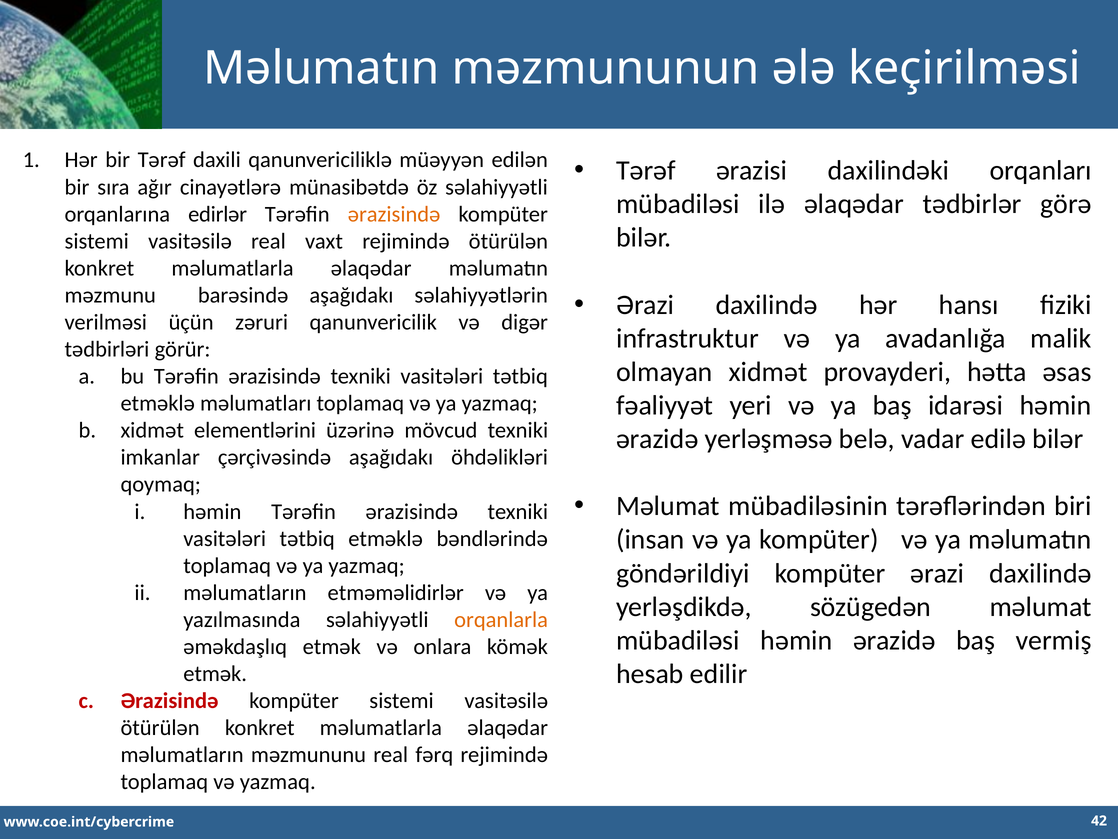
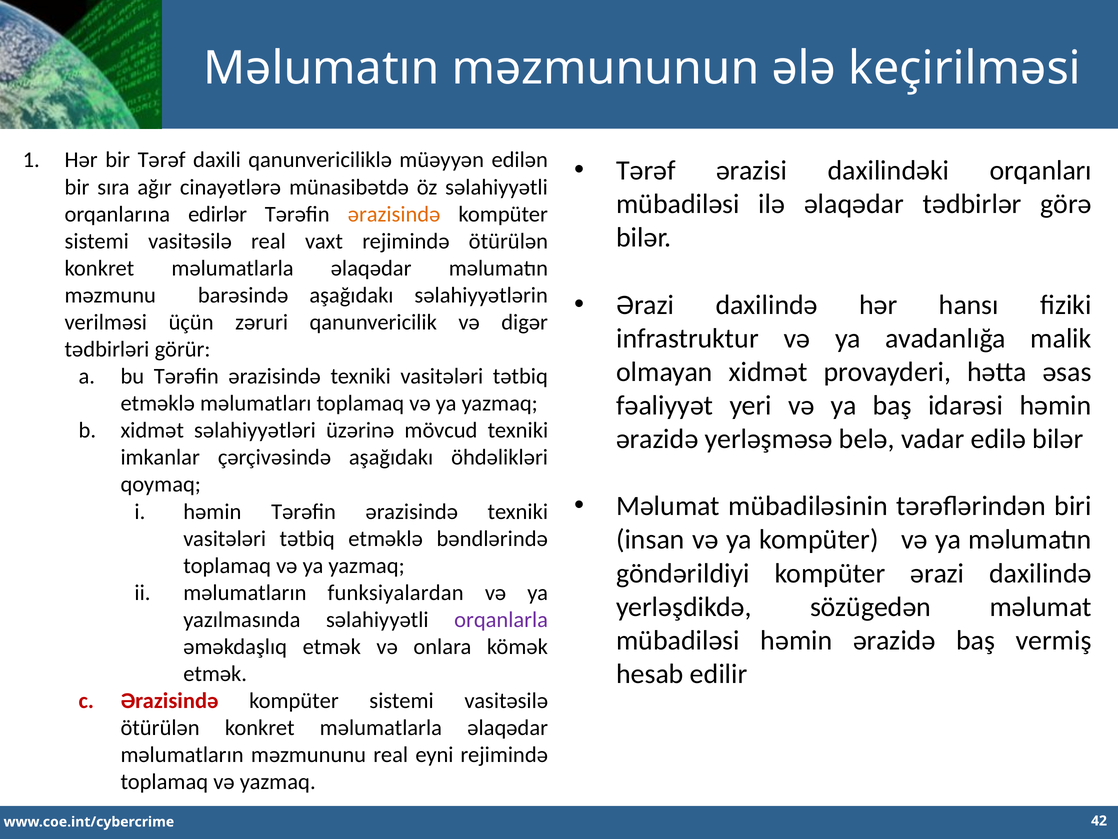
elementlərini: elementlərini -> səlahiyyətləri
etməməlidirlər: etməməlidirlər -> funksiyalardan
orqanlarla colour: orange -> purple
fərq: fərq -> eyni
